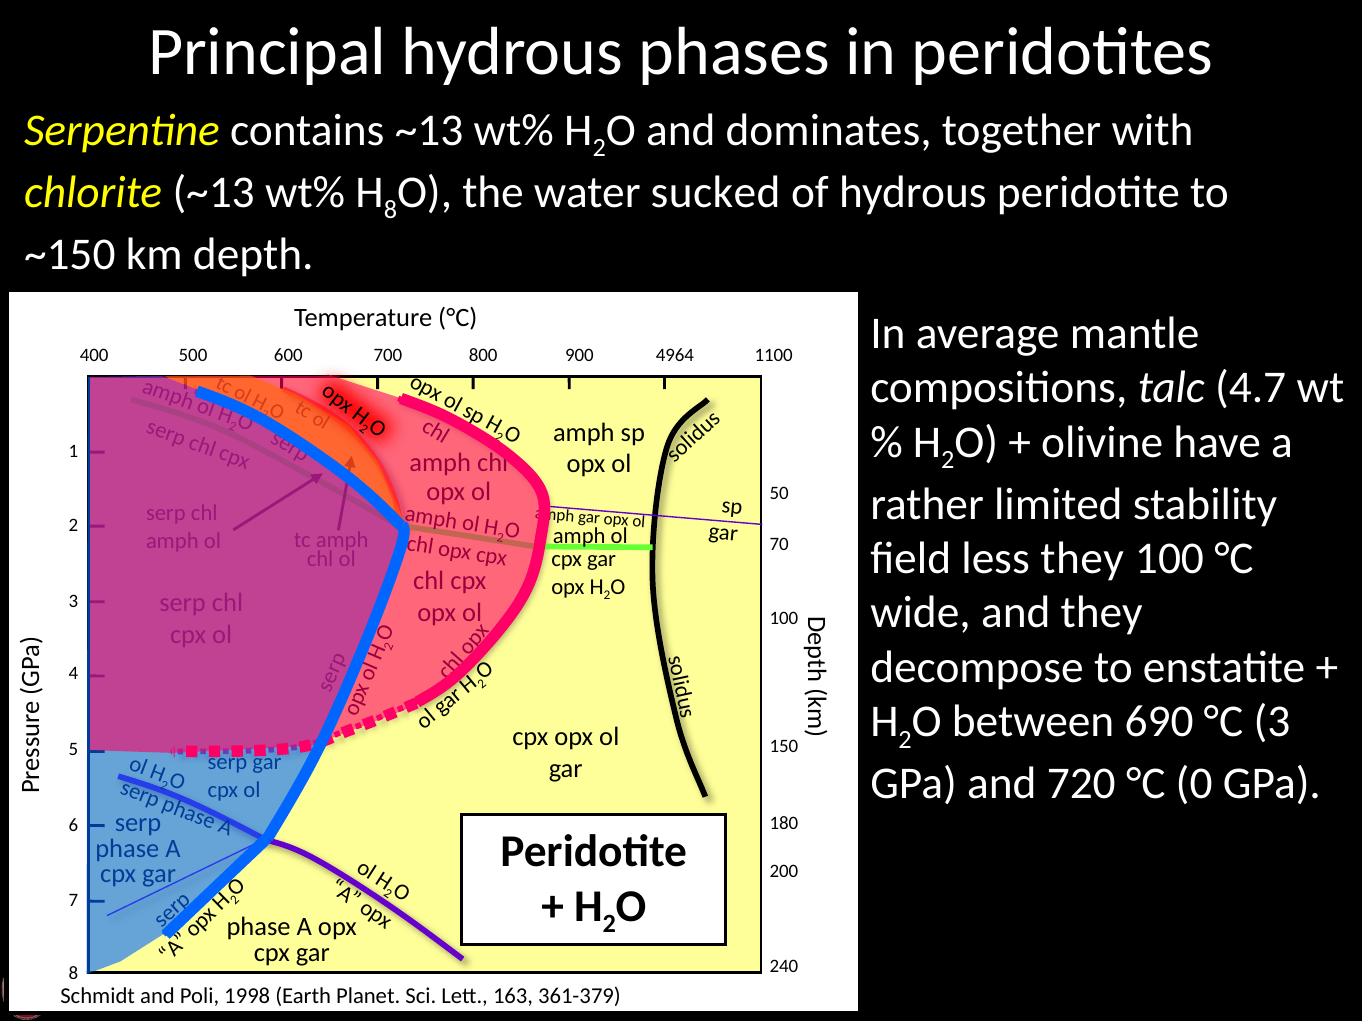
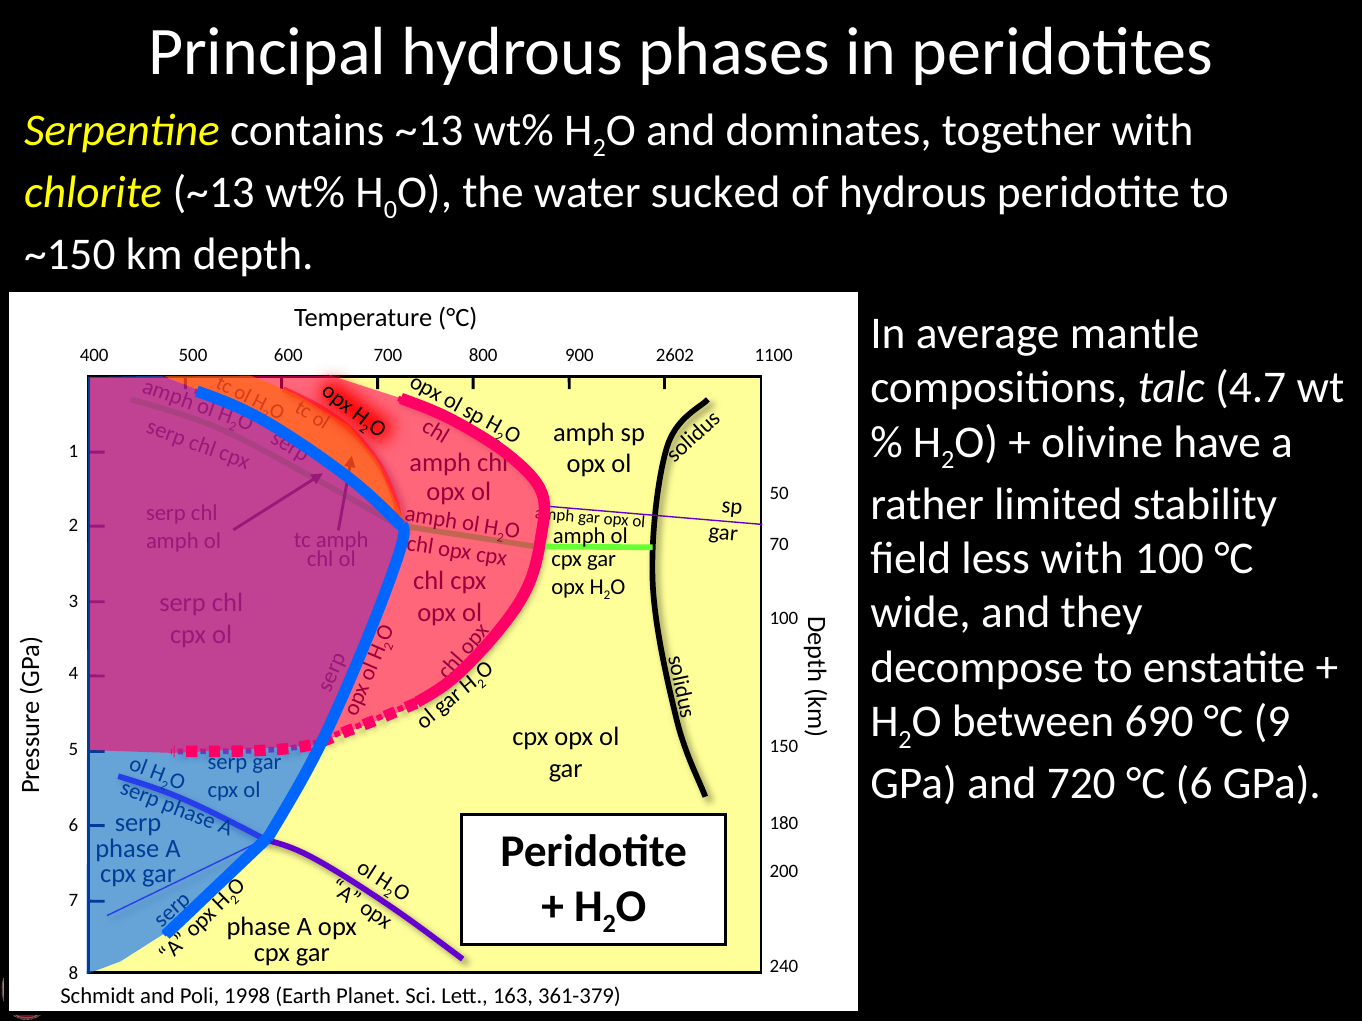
8 at (390, 210): 8 -> 0
4964: 4964 -> 2602
less they: they -> with
°C 3: 3 -> 9
°C 0: 0 -> 6
